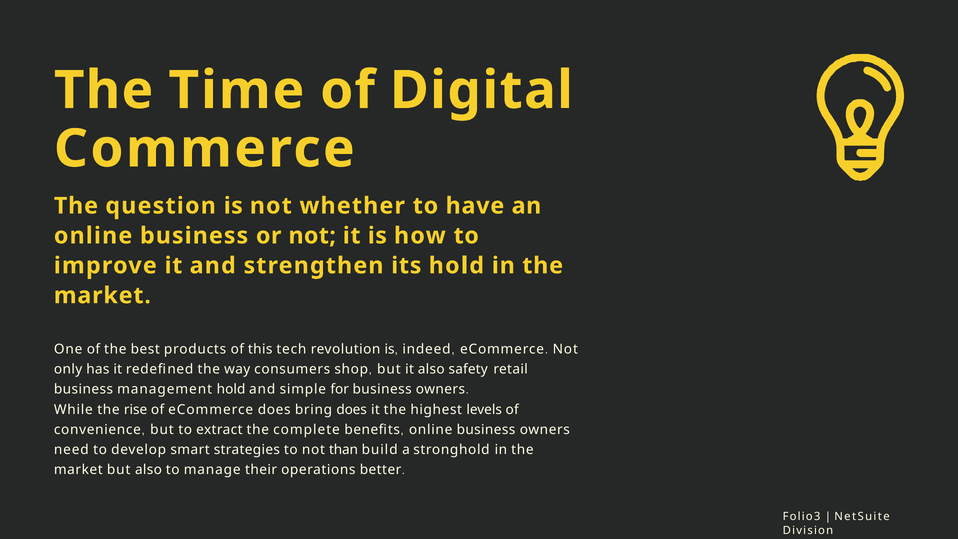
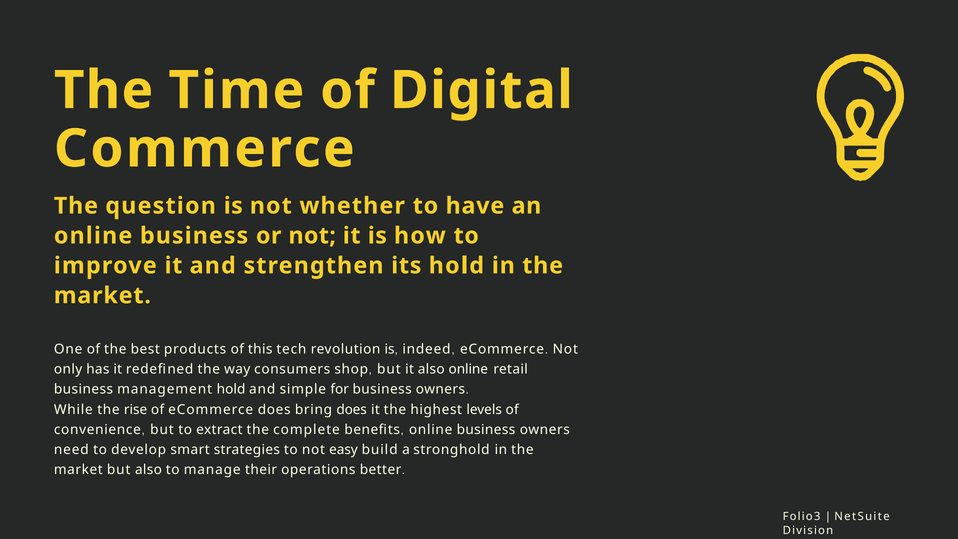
also safety: safety -> online
than: than -> easy
